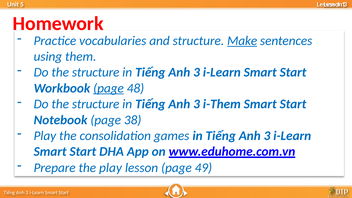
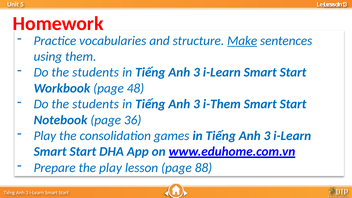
structure at (96, 72): structure -> students
page at (109, 88) underline: present -> none
structure at (96, 104): structure -> students
38: 38 -> 36
49: 49 -> 88
